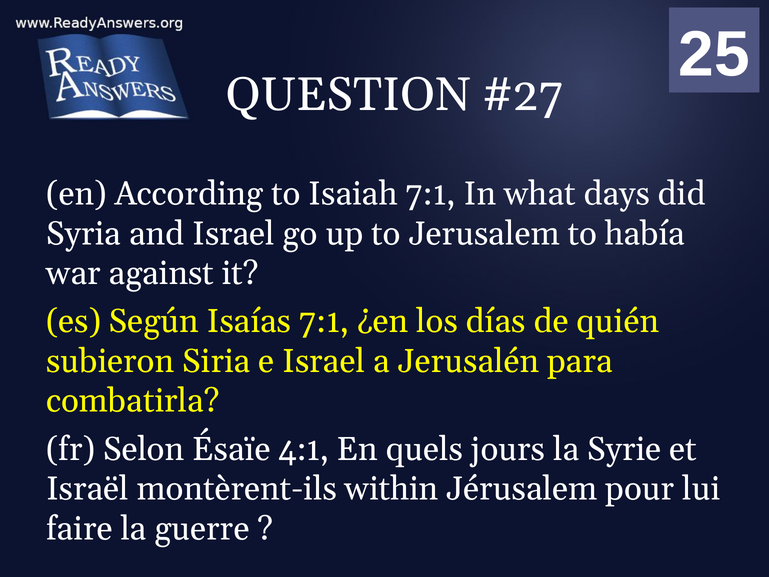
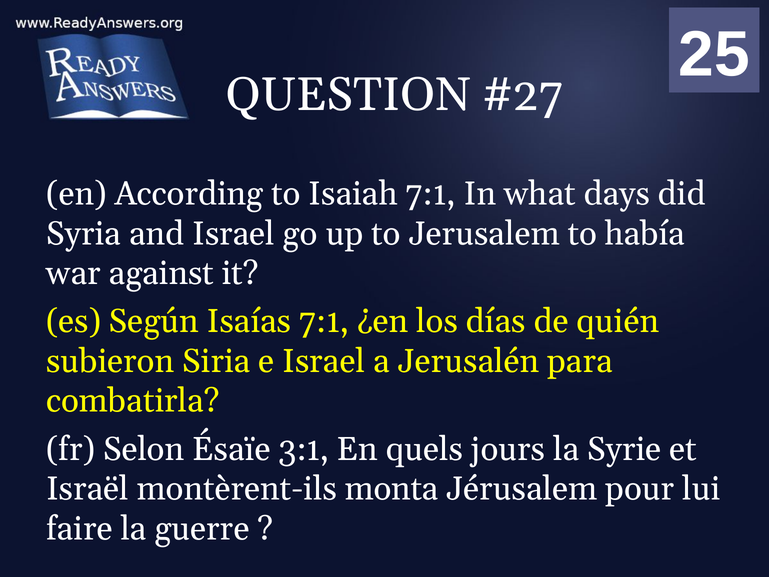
4:1: 4:1 -> 3:1
within: within -> monta
